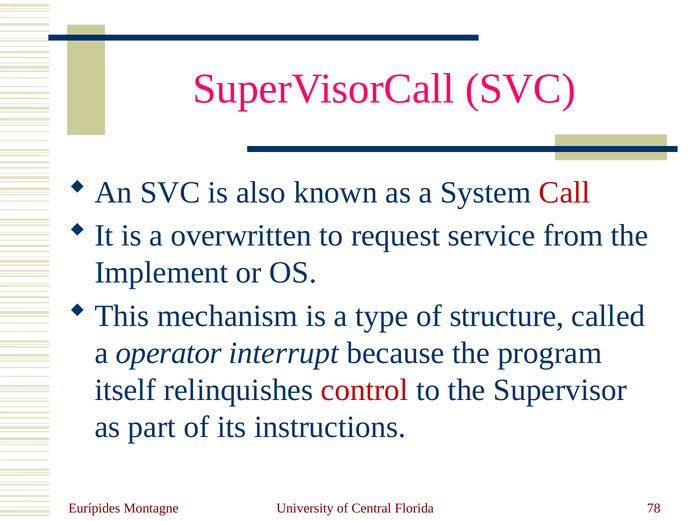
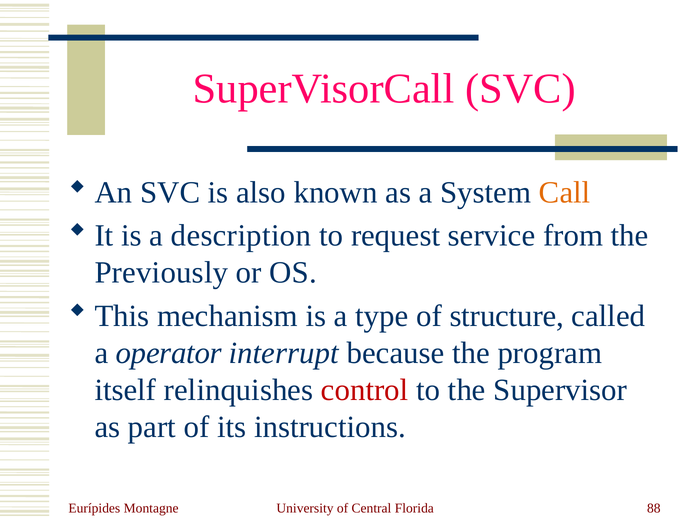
Call colour: red -> orange
overwritten: overwritten -> description
Implement: Implement -> Previously
78: 78 -> 88
